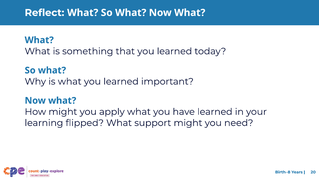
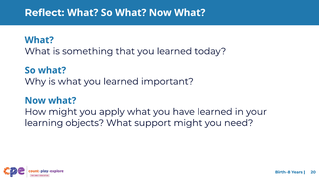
flipped: flipped -> objects
